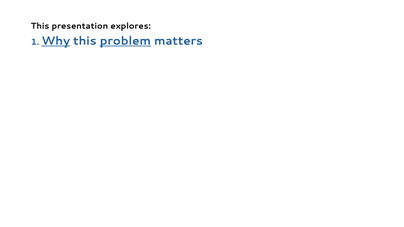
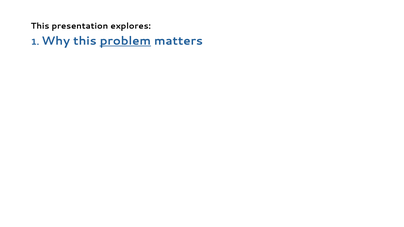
Why underline: present -> none
